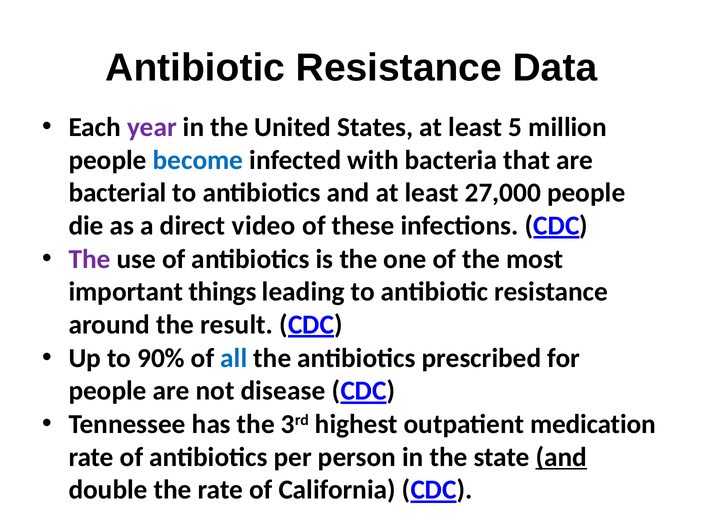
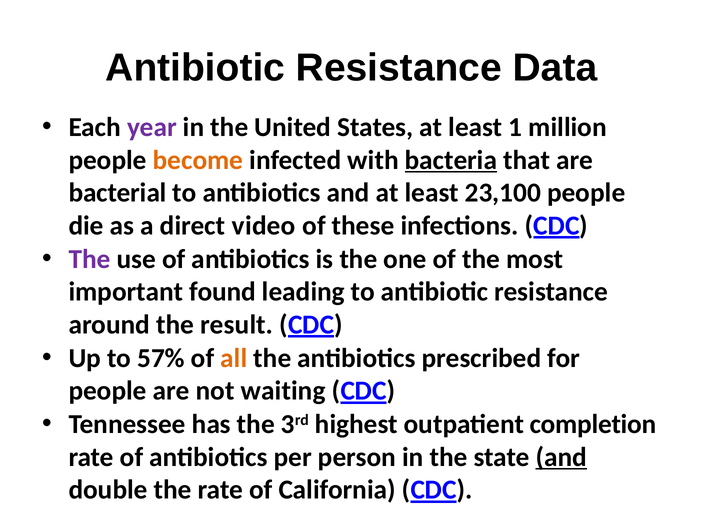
5: 5 -> 1
become colour: blue -> orange
bacteria underline: none -> present
27,000: 27,000 -> 23,100
things: things -> found
90%: 90% -> 57%
all colour: blue -> orange
disease: disease -> waiting
medication: medication -> completion
